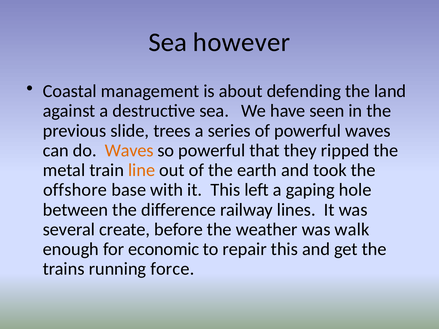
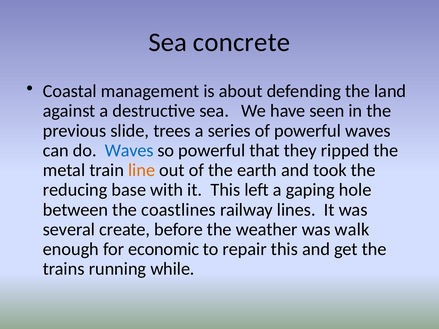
however: however -> concrete
Waves at (129, 151) colour: orange -> blue
offshore: offshore -> reducing
difference: difference -> coastlines
force: force -> while
